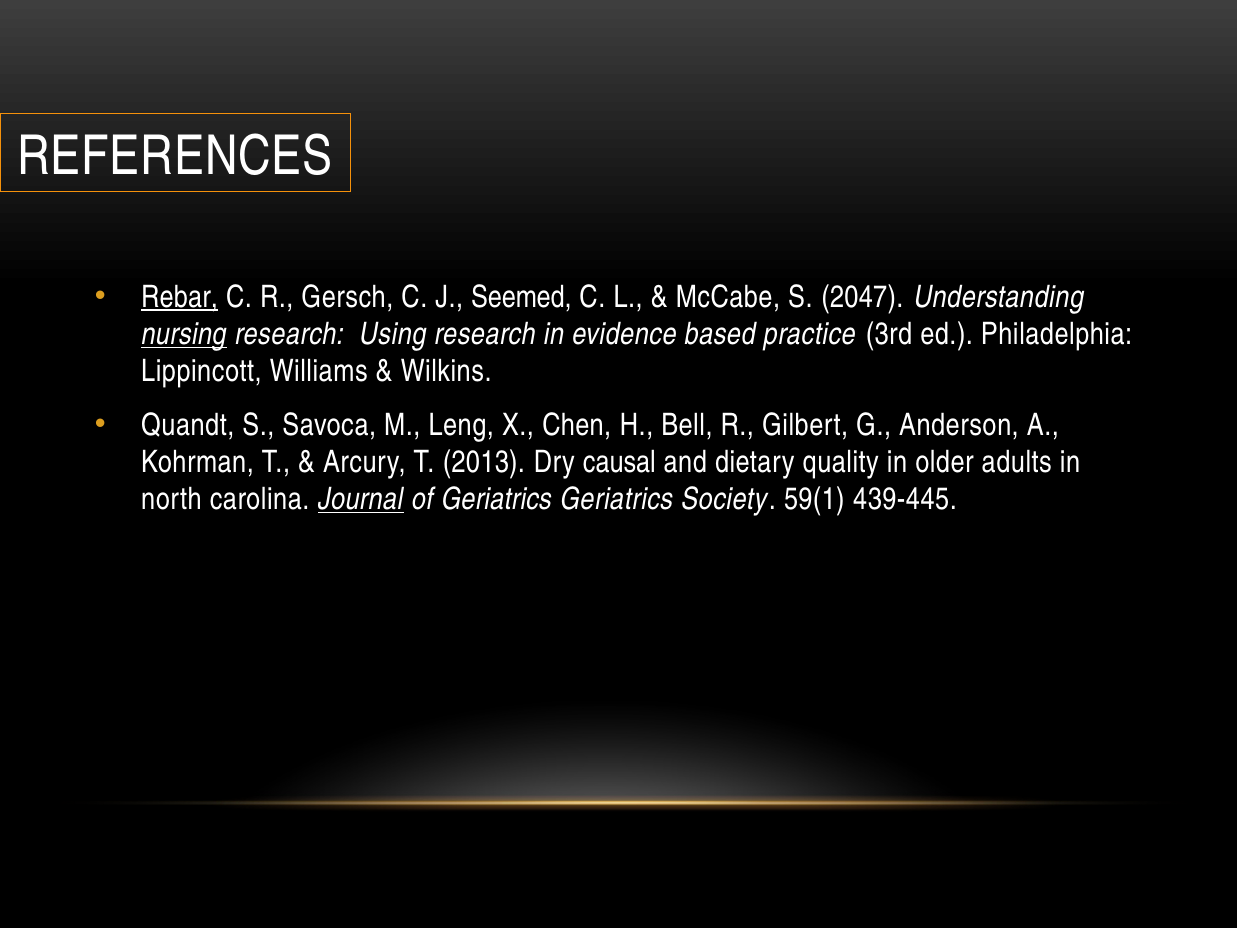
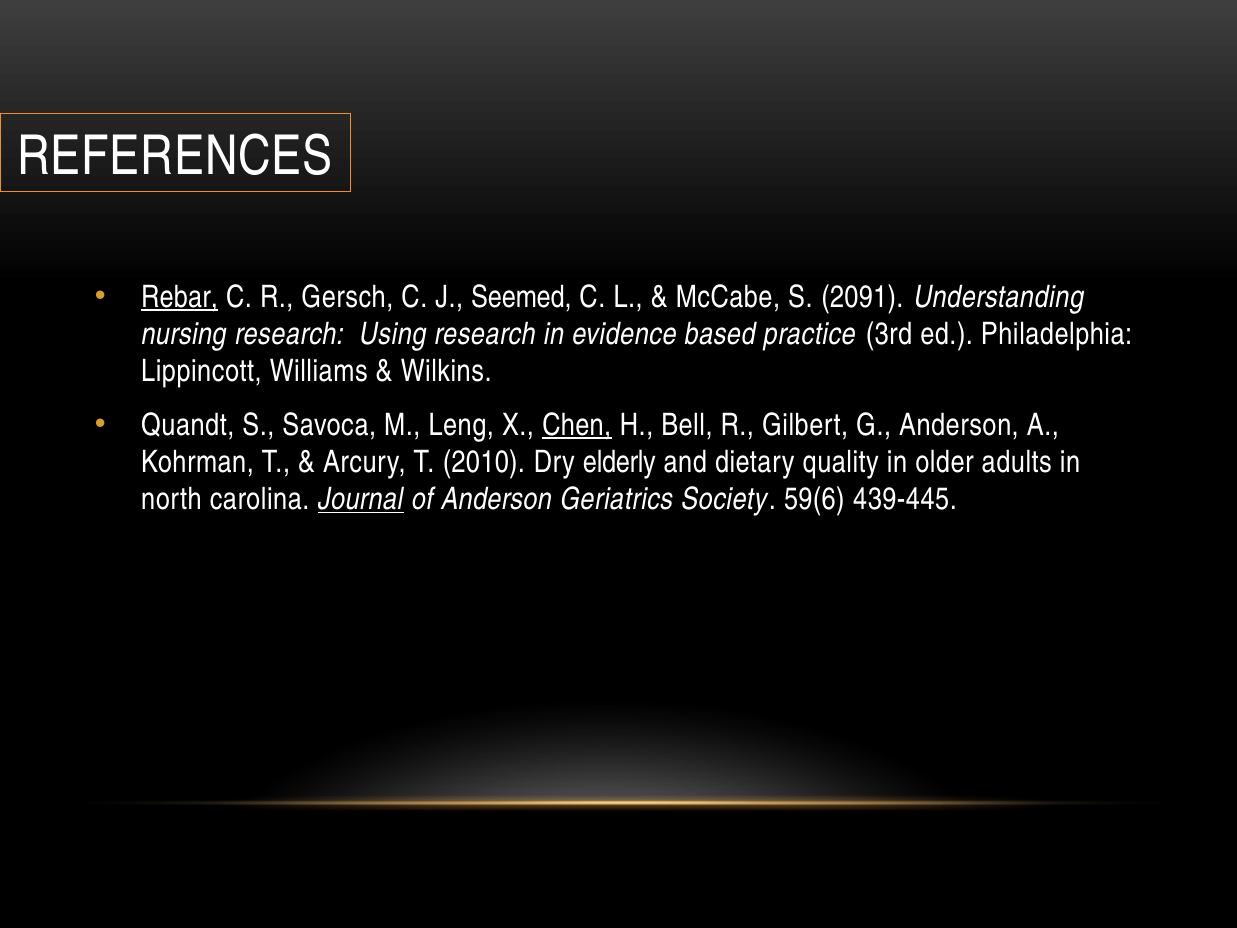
2047: 2047 -> 2091
nursing underline: present -> none
Chen underline: none -> present
2013: 2013 -> 2010
causal: causal -> elderly
of Geriatrics: Geriatrics -> Anderson
59(1: 59(1 -> 59(6
